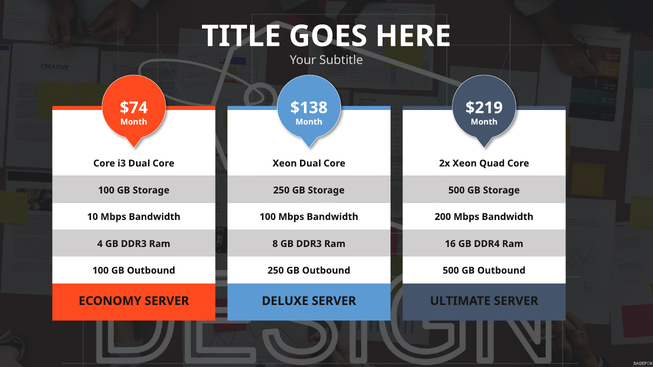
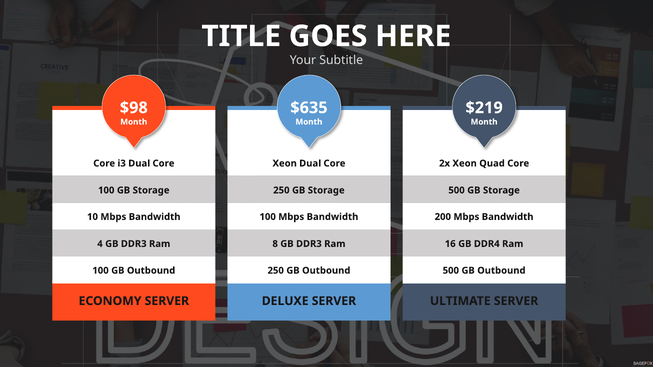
$74: $74 -> $98
$138: $138 -> $635
